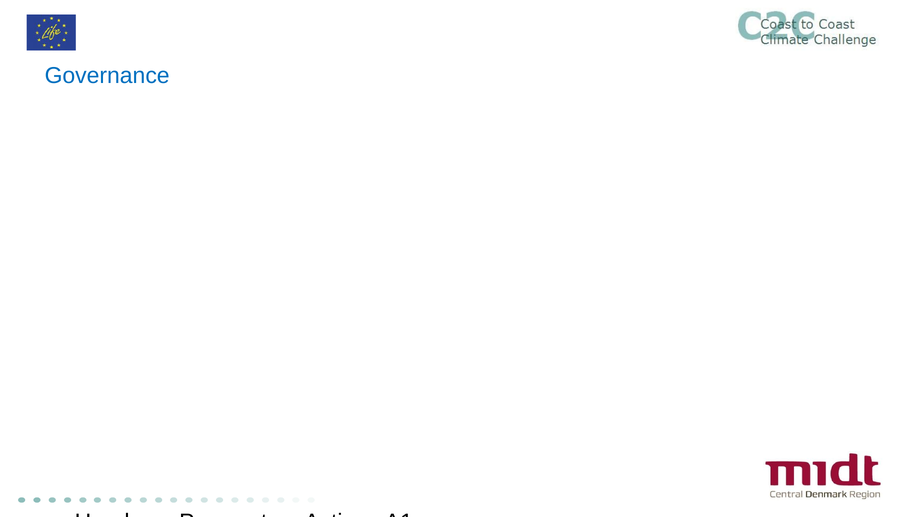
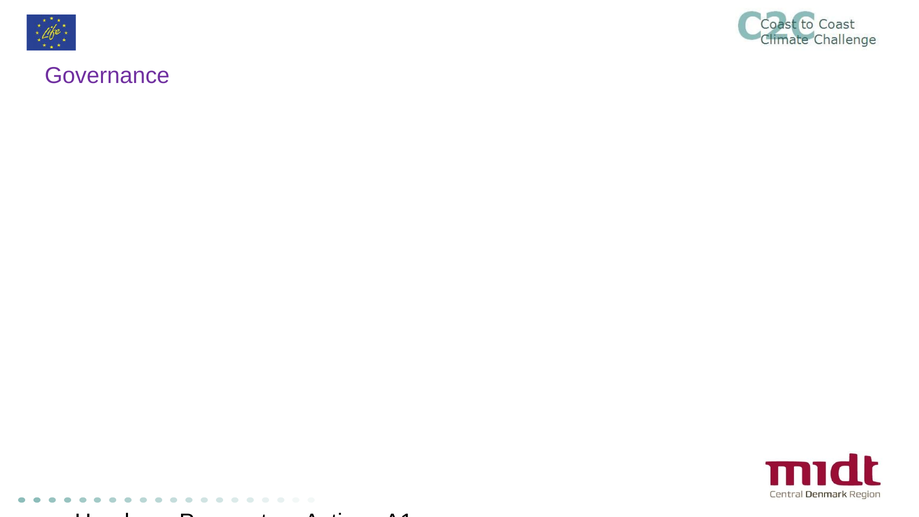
Governance at (107, 76) colour: blue -> purple
